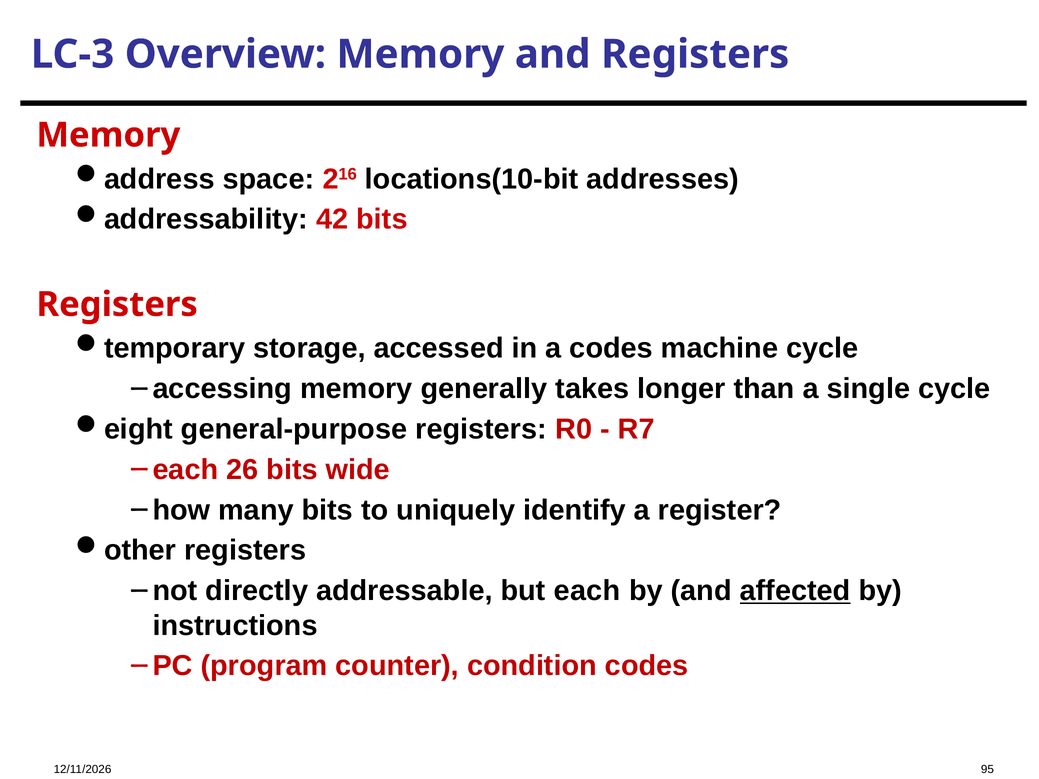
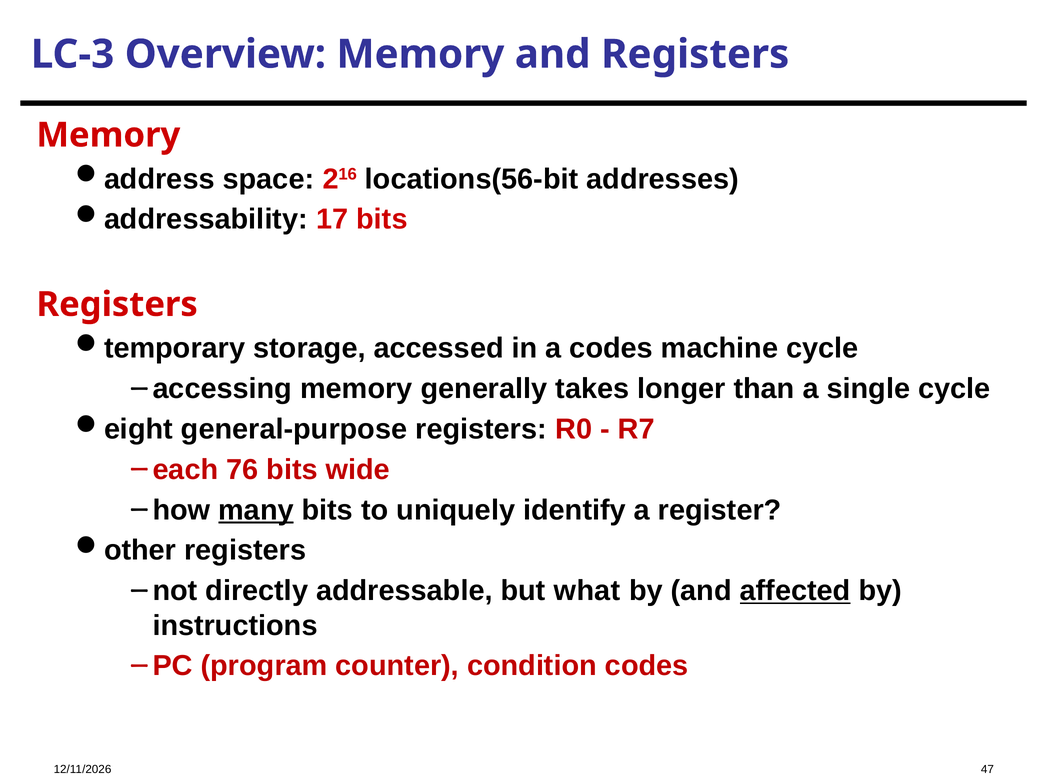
locations(10-bit: locations(10-bit -> locations(56-bit
42: 42 -> 17
26: 26 -> 76
many underline: none -> present
but each: each -> what
95: 95 -> 47
